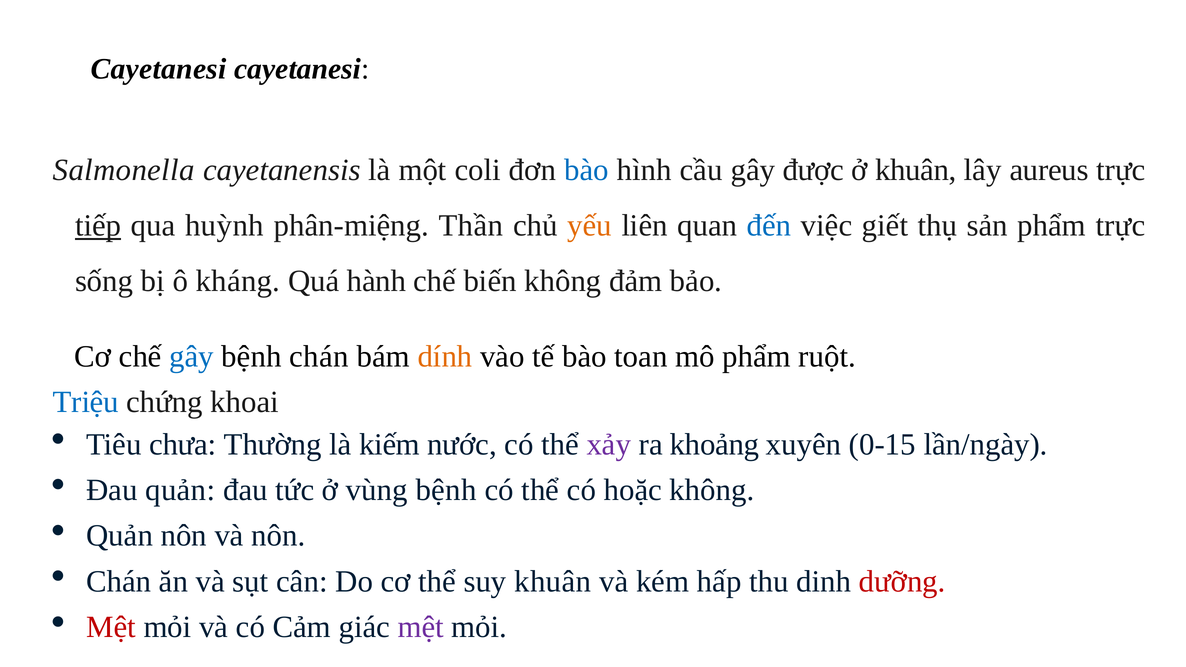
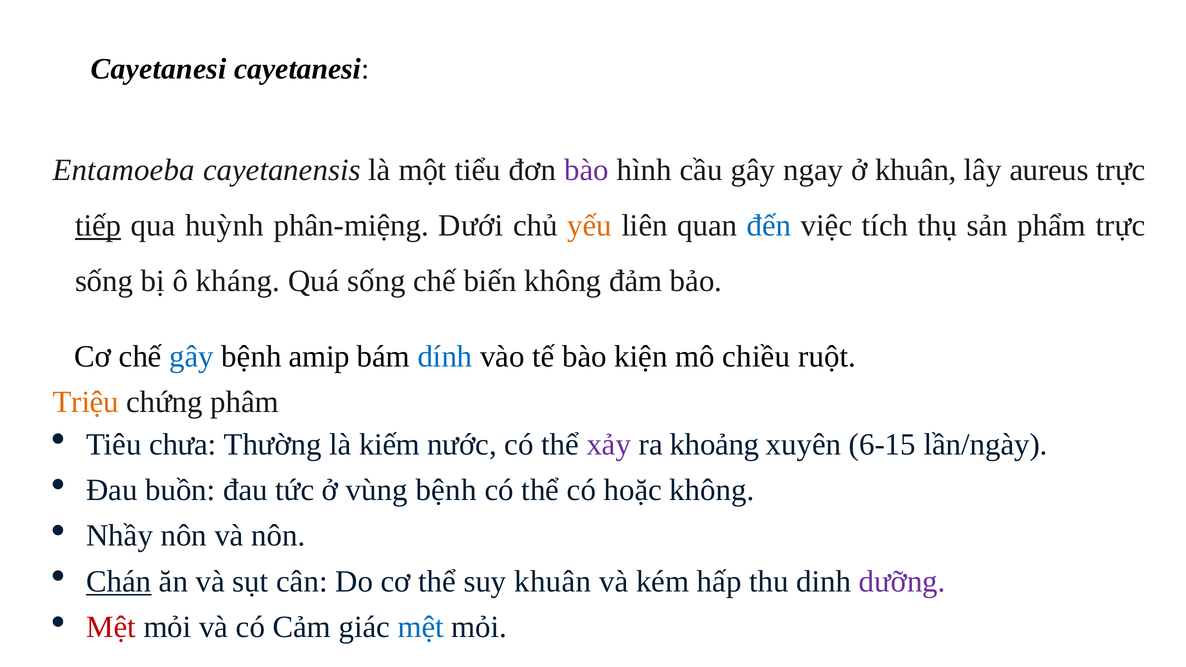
Salmonella: Salmonella -> Entamoeba
coli: coli -> tiểu
bào at (586, 170) colour: blue -> purple
được: được -> ngay
Thần: Thần -> Dưới
giết: giết -> tích
Quá hành: hành -> sống
bệnh chán: chán -> amip
dính colour: orange -> blue
toan: toan -> kiện
mô phẩm: phẩm -> chiều
Triệu colour: blue -> orange
khoai: khoai -> phâm
0-15: 0-15 -> 6-15
Đau quản: quản -> buồn
Quản at (120, 536): Quản -> Nhầy
Chán at (119, 582) underline: none -> present
dưỡng colour: red -> purple
mệt at (421, 627) colour: purple -> blue
